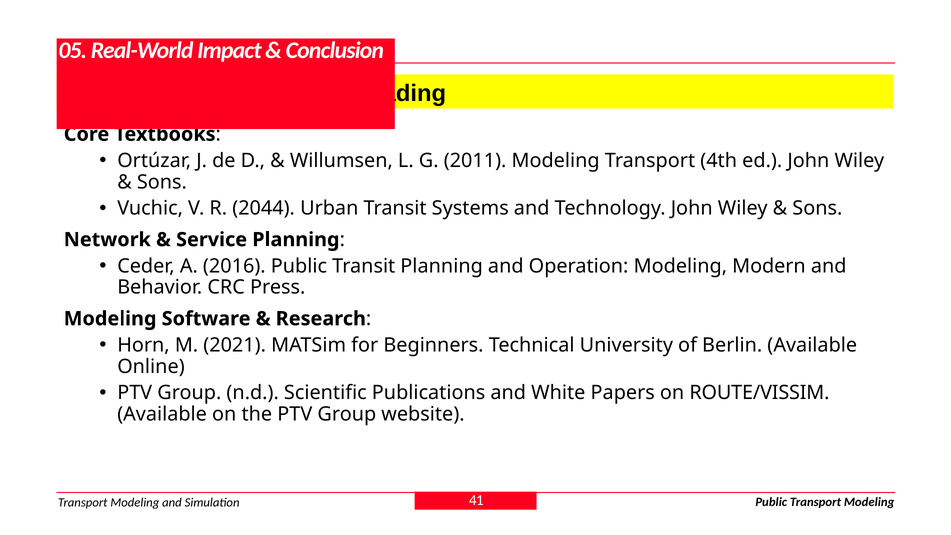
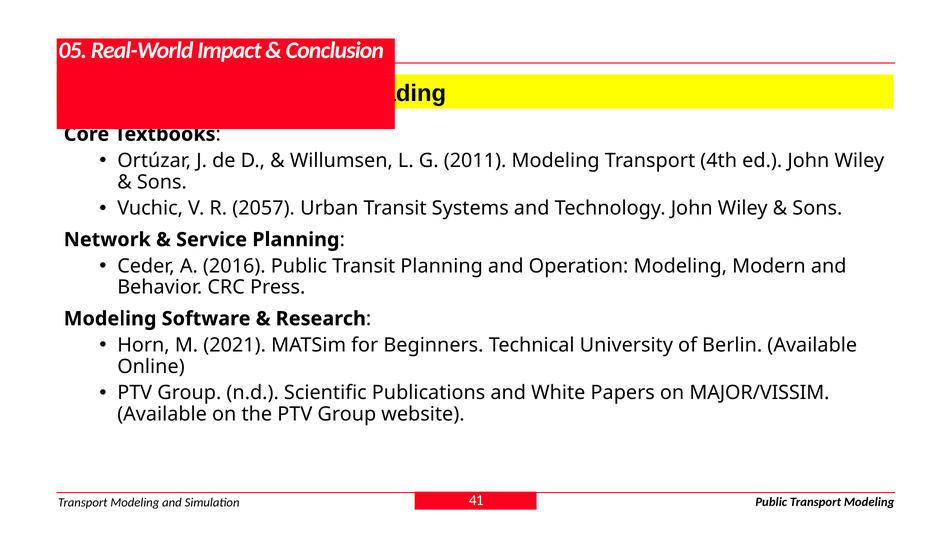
2044: 2044 -> 2057
ROUTE/VISSIM: ROUTE/VISSIM -> MAJOR/VISSIM
